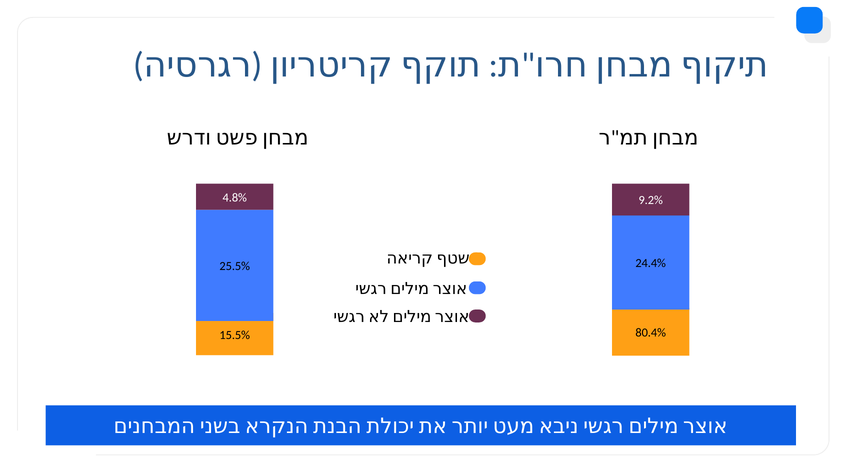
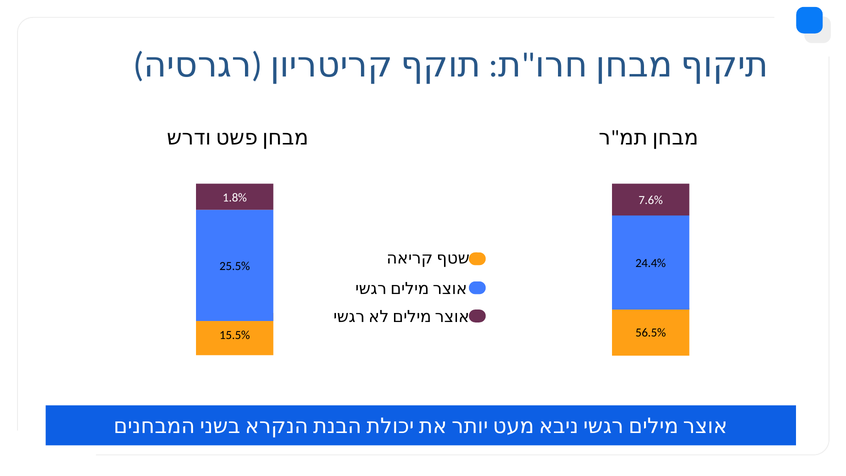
4.8%: 4.8% -> 1.8%
9.2%: 9.2% -> 7.6%
80.4%: 80.4% -> 56.5%
